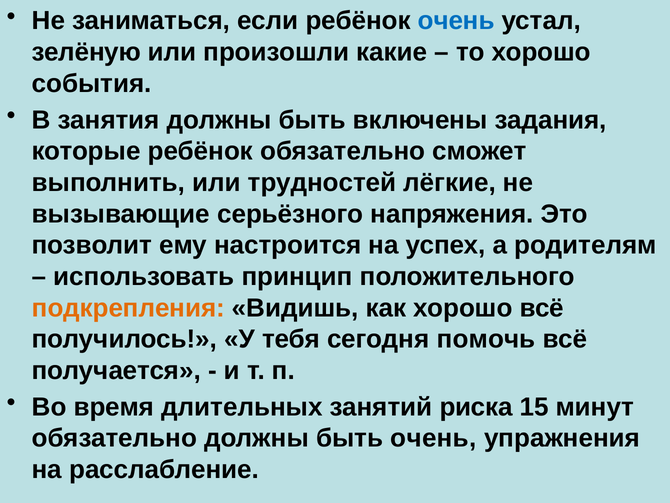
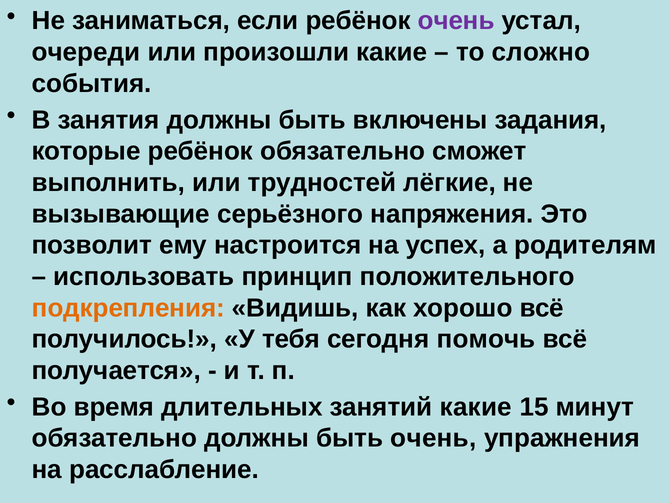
очень at (456, 21) colour: blue -> purple
зелёную: зелёную -> очереди
то хорошо: хорошо -> сложно
занятий риска: риска -> какие
